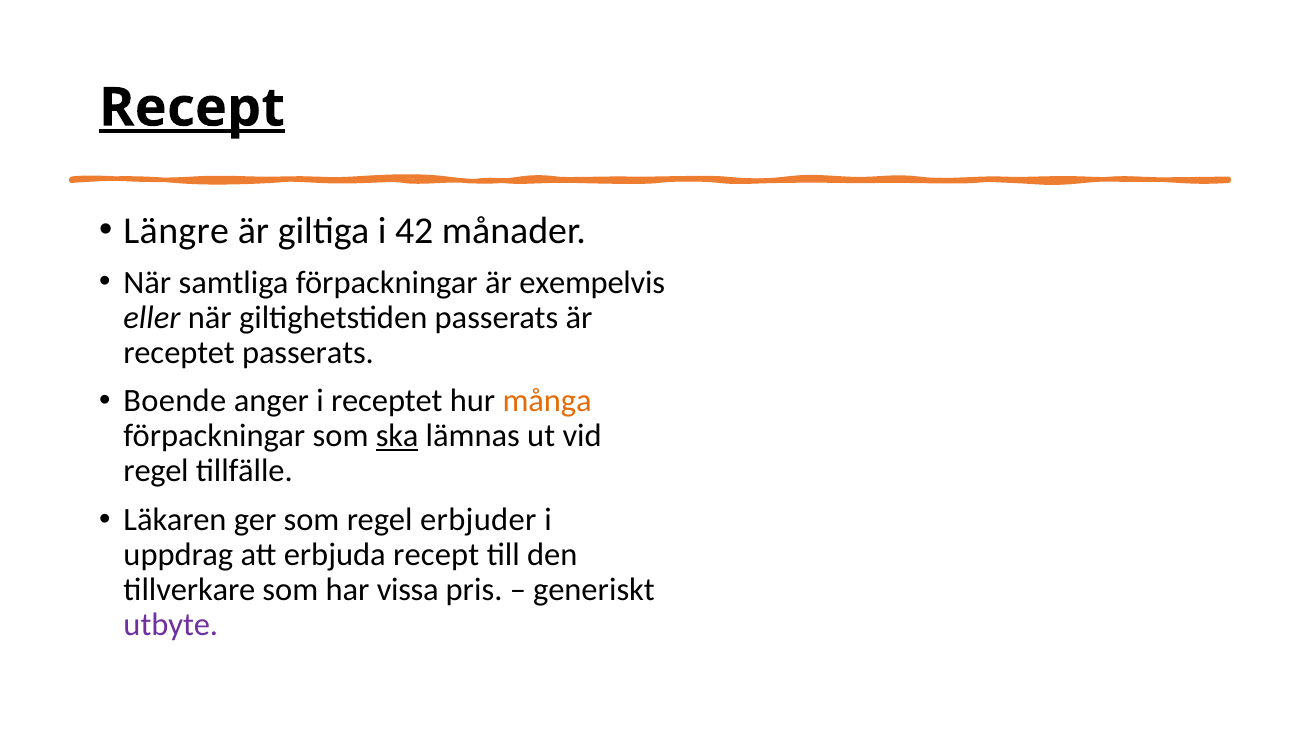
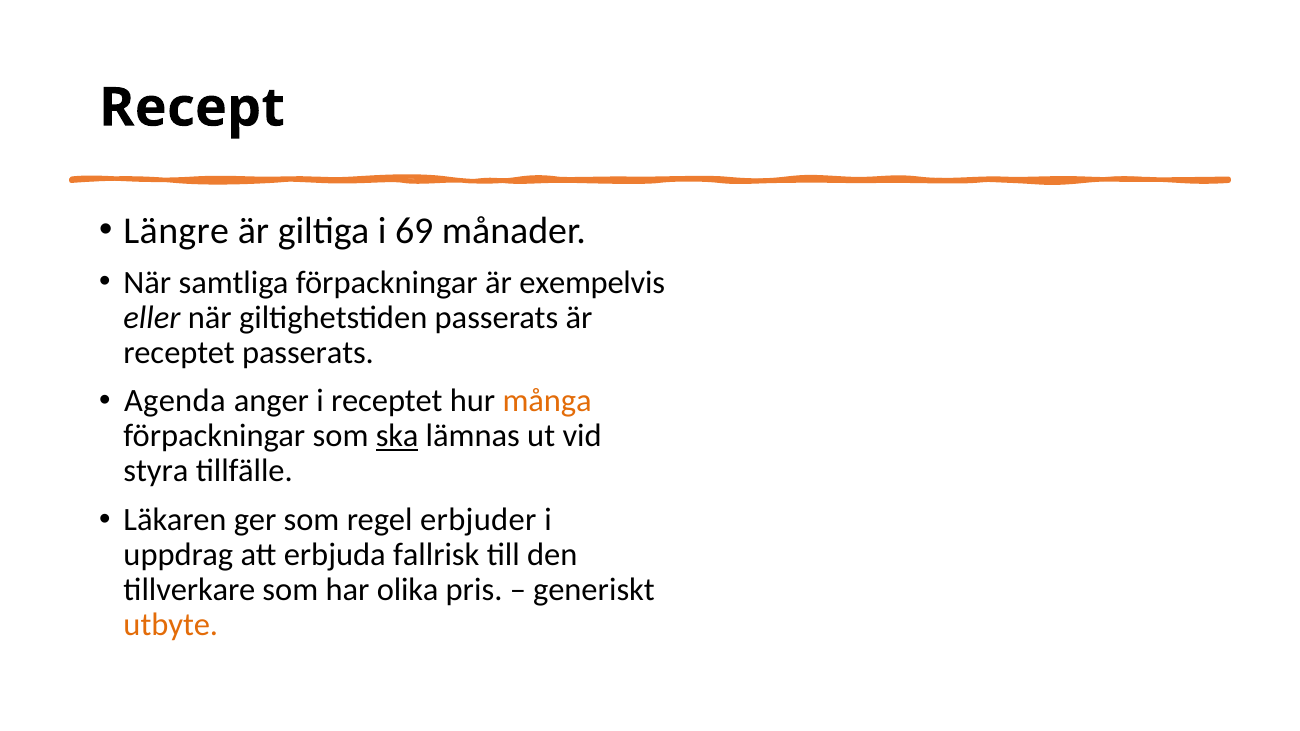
Recept at (192, 108) underline: present -> none
42: 42 -> 69
Boende: Boende -> Agenda
regel at (156, 471): regel -> styra
erbjuda recept: recept -> fallrisk
vissa: vissa -> olika
utbyte colour: purple -> orange
